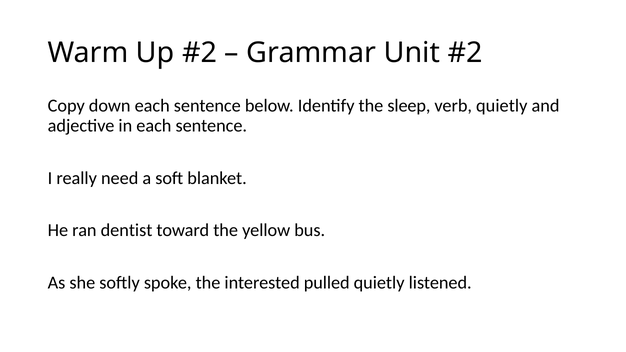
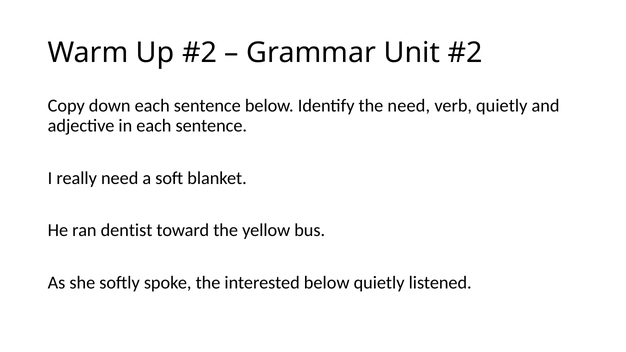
the sleep: sleep -> need
interested pulled: pulled -> below
